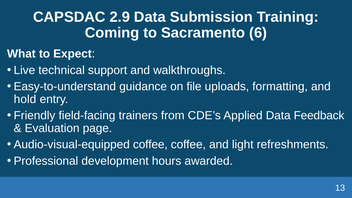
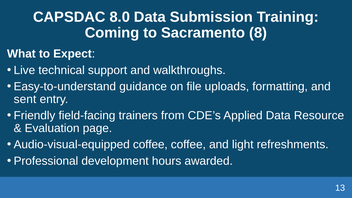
2.9: 2.9 -> 8.0
6: 6 -> 8
hold: hold -> sent
Feedback: Feedback -> Resource
